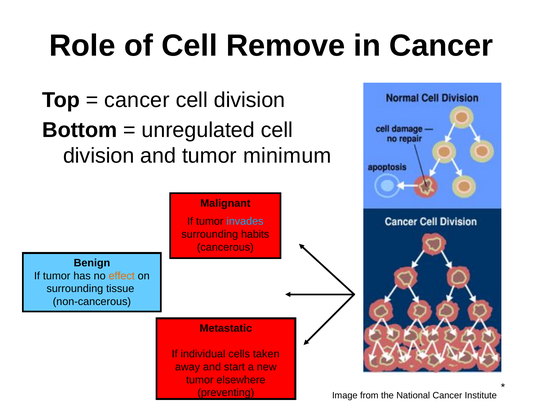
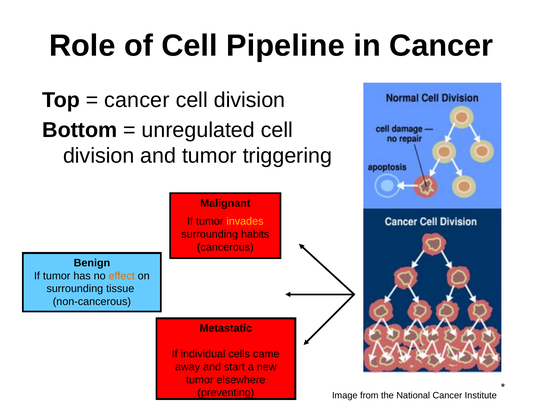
Remove: Remove -> Pipeline
minimum: minimum -> triggering
invades colour: light blue -> yellow
taken: taken -> came
